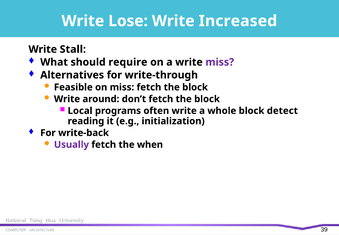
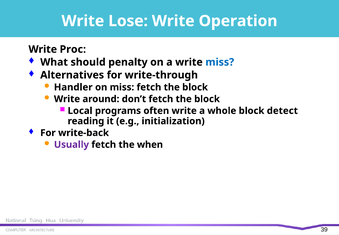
Increased: Increased -> Operation
Stall: Stall -> Proc
require: require -> penalty
miss at (220, 62) colour: purple -> blue
Feasible: Feasible -> Handler
